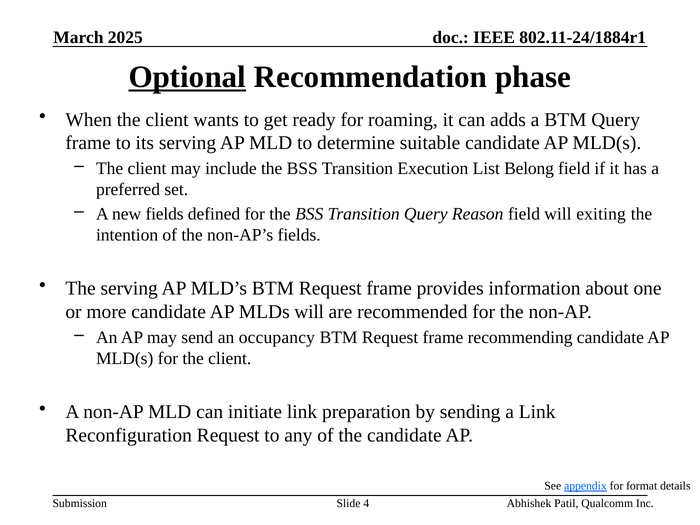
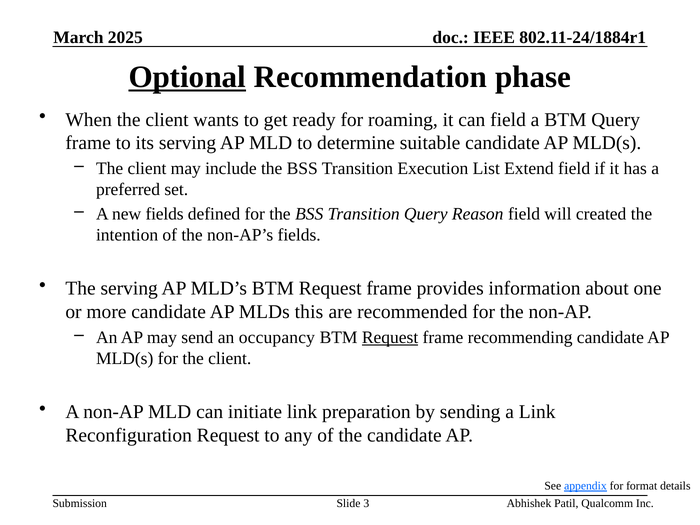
can adds: adds -> field
Belong: Belong -> Extend
exiting: exiting -> created
MLDs will: will -> this
Request at (390, 337) underline: none -> present
4: 4 -> 3
